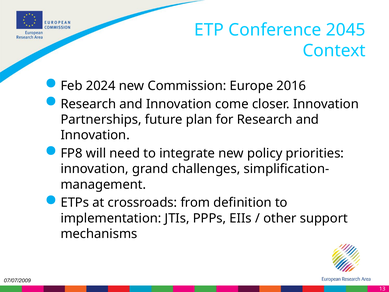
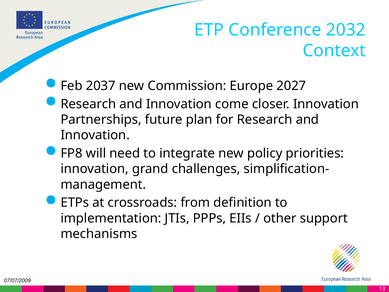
2045: 2045 -> 2032
2024: 2024 -> 2037
2016: 2016 -> 2027
